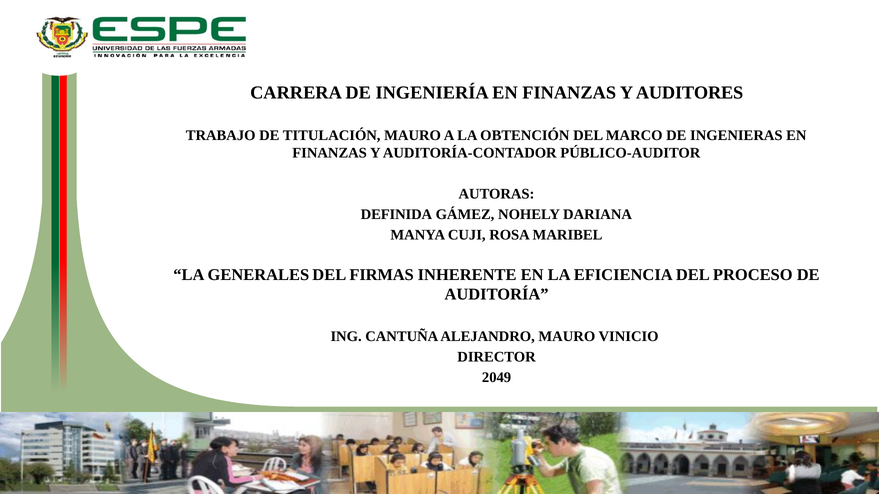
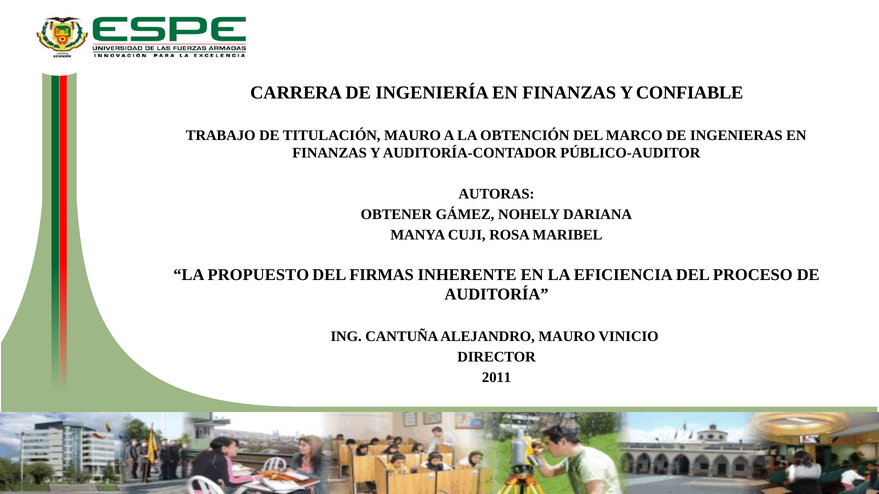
AUDITORES: AUDITORES -> CONFIABLE
DEFINIDA: DEFINIDA -> OBTENER
GENERALES: GENERALES -> PROPUESTO
2049: 2049 -> 2011
